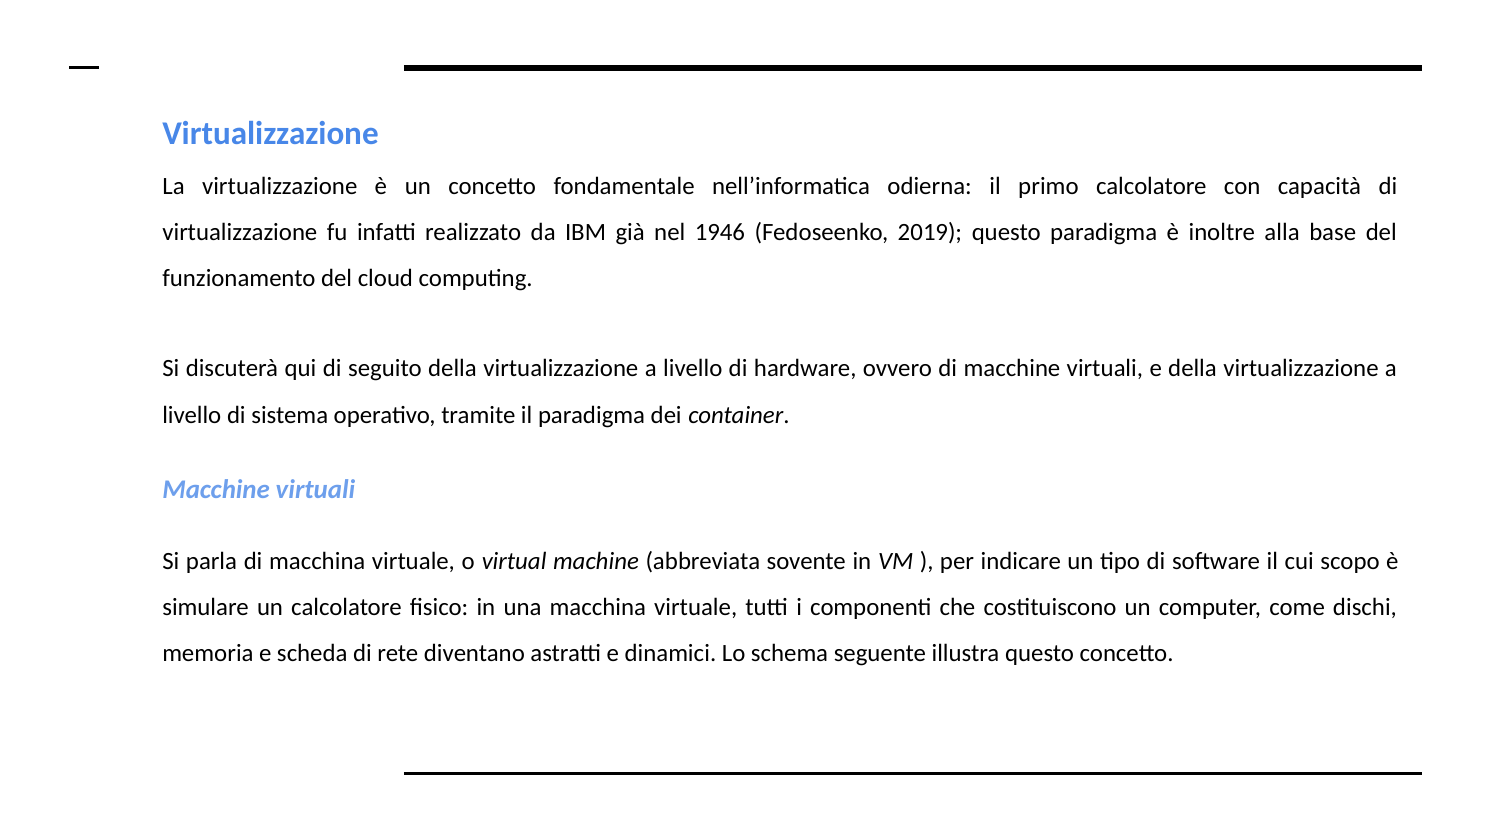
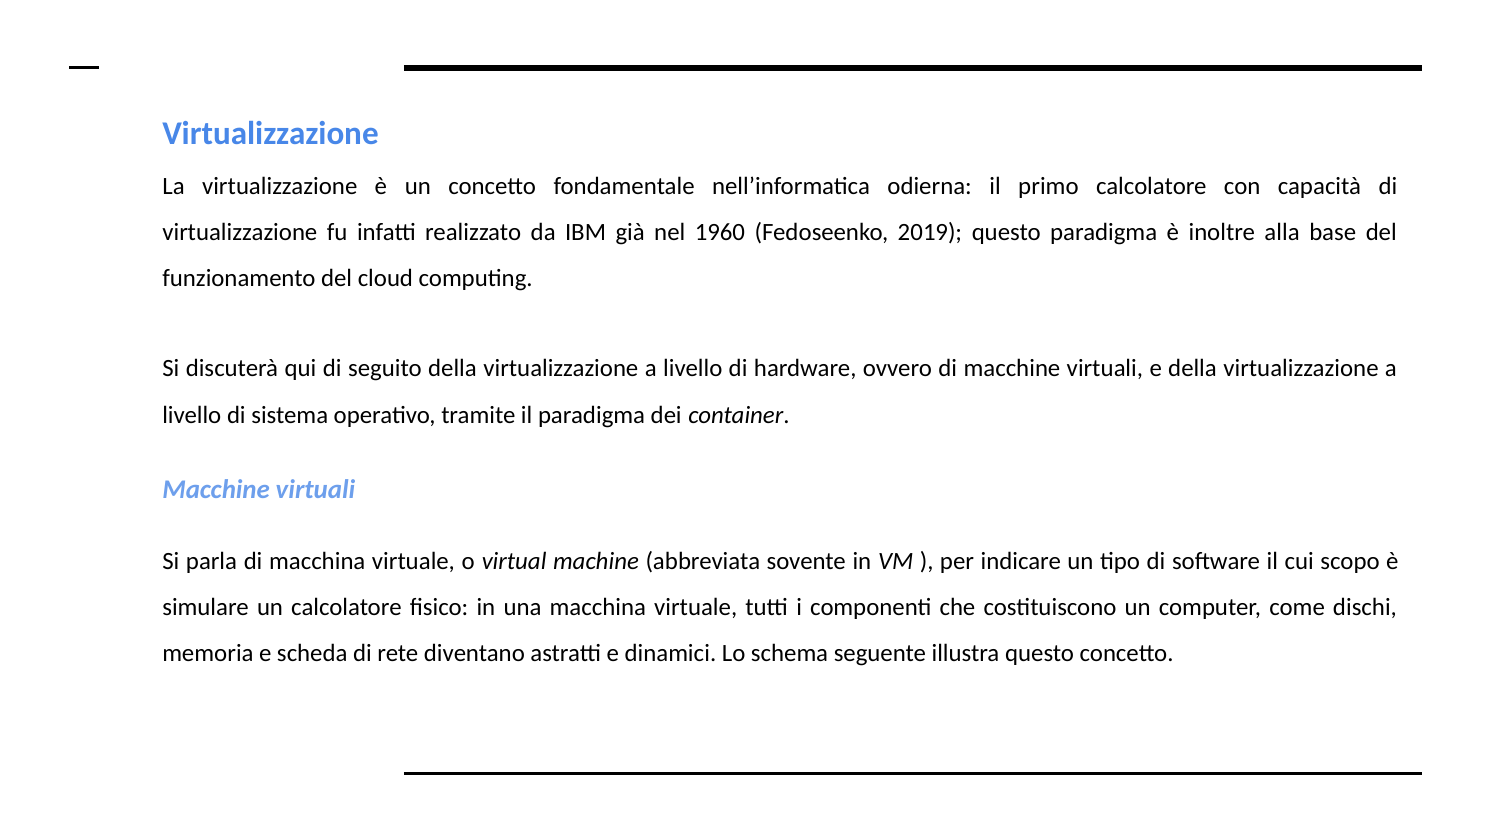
1946: 1946 -> 1960
